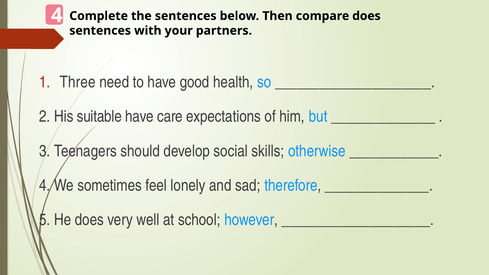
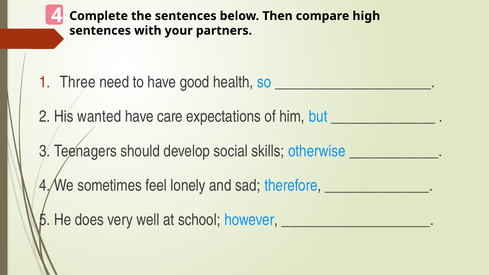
compare does: does -> high
suitable: suitable -> wanted
